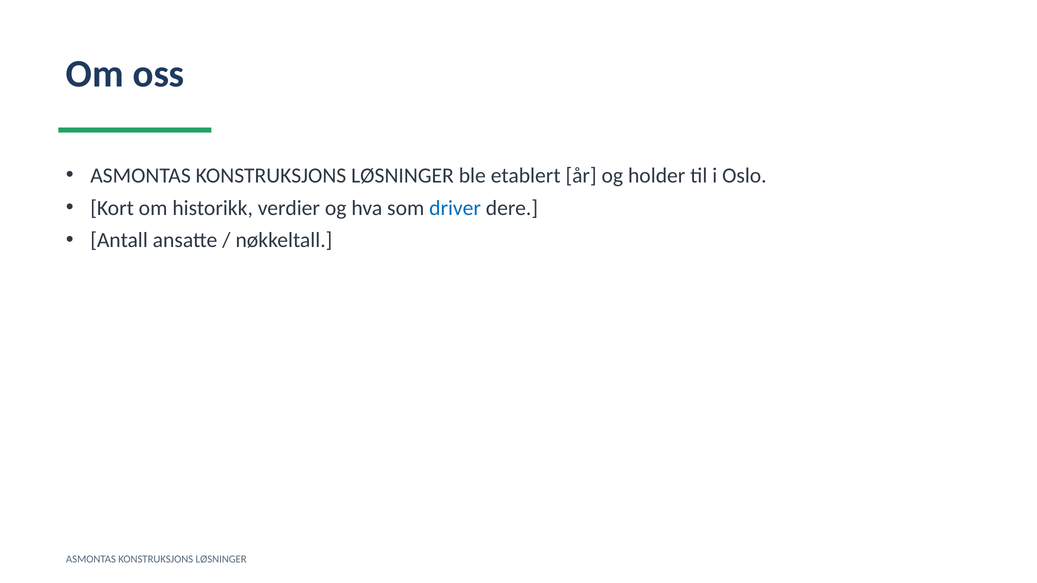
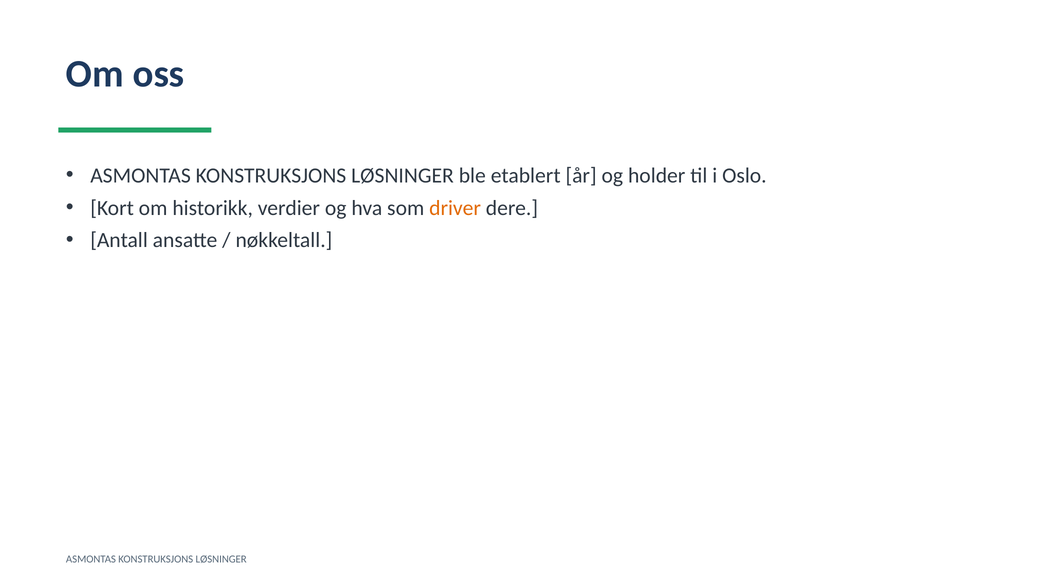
driver colour: blue -> orange
